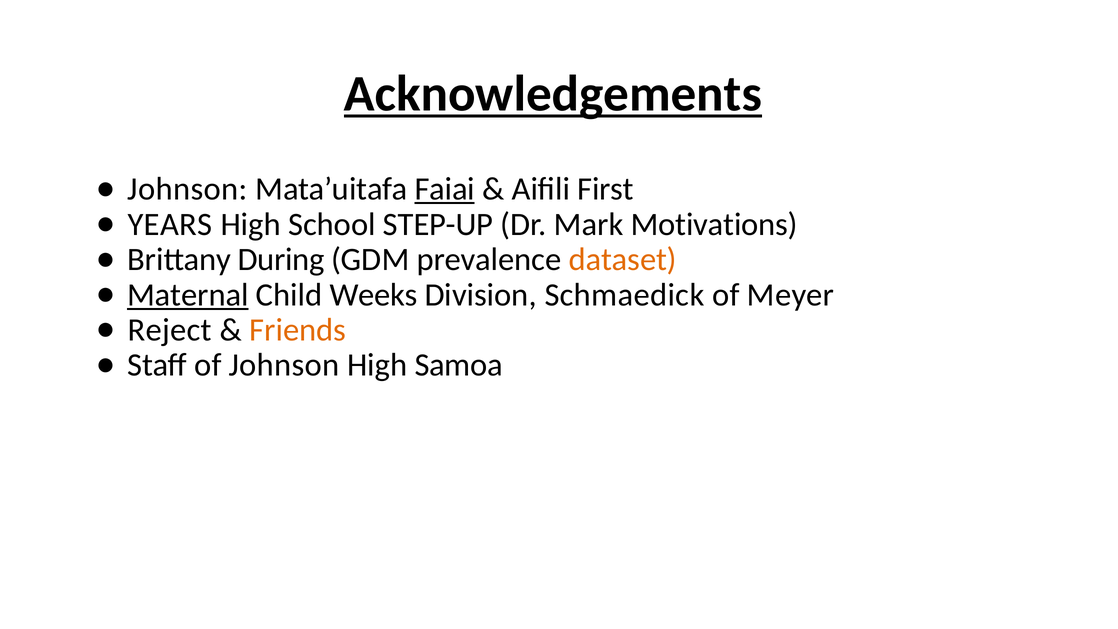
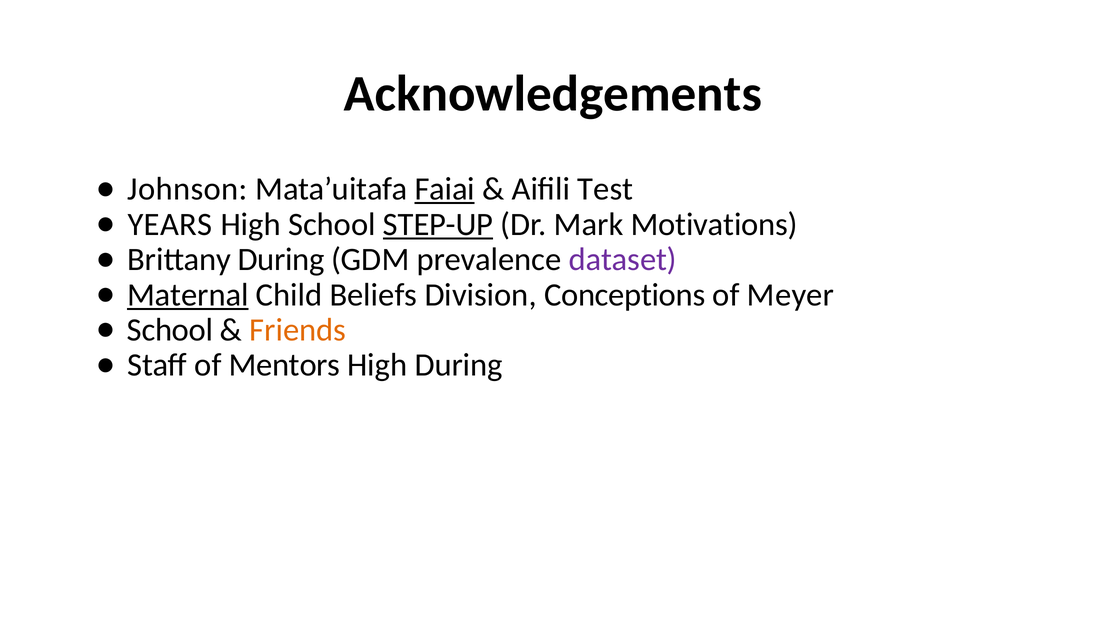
Acknowledgements underline: present -> none
First: First -> Test
STEP-UP underline: none -> present
dataset colour: orange -> purple
Weeks: Weeks -> Beliefs
Schmaedick: Schmaedick -> Conceptions
Reject at (170, 330): Reject -> School
of Johnson: Johnson -> Mentors
High Samoa: Samoa -> During
